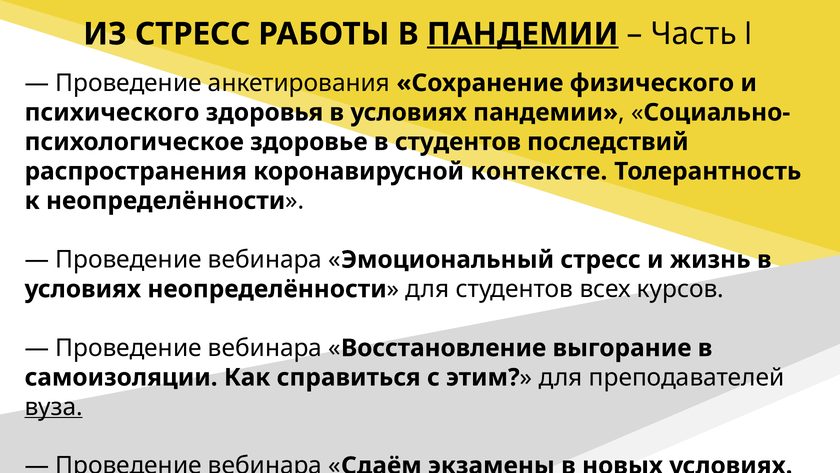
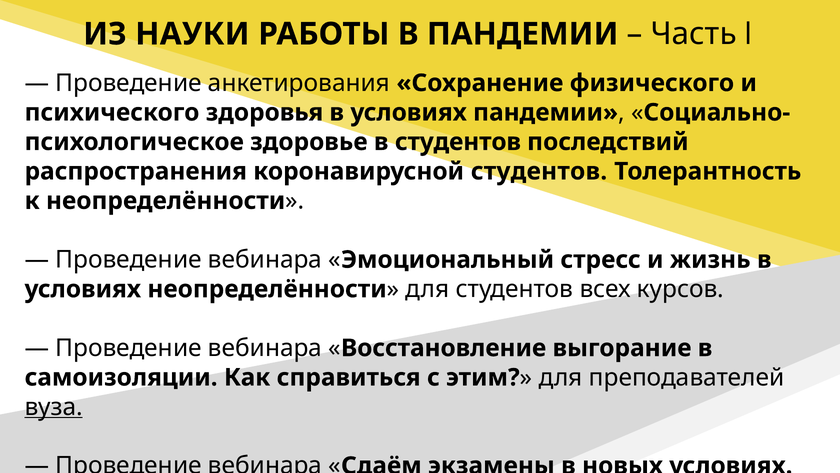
ИЗ СТРЕСС: СТРЕСС -> НАУКИ
ПАНДЕМИИ at (523, 34) underline: present -> none
коронавирусной контексте: контексте -> студентов
